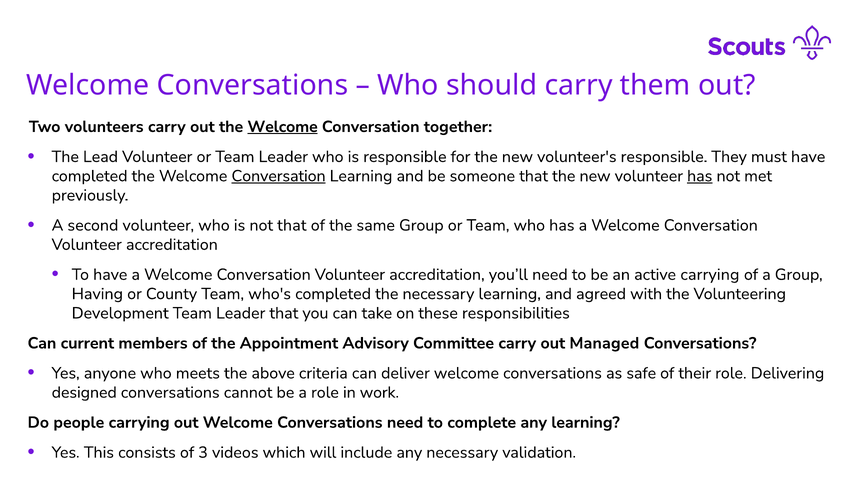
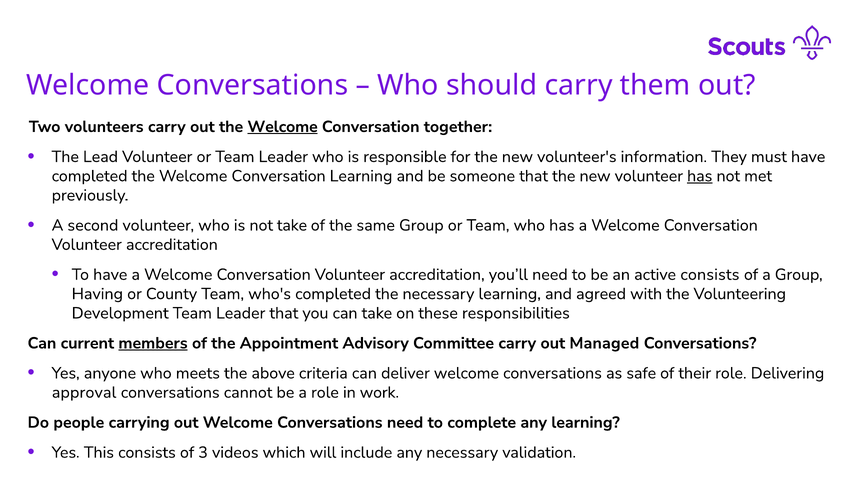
volunteer's responsible: responsible -> information
Conversation at (279, 176) underline: present -> none
not that: that -> take
active carrying: carrying -> consists
members underline: none -> present
designed: designed -> approval
